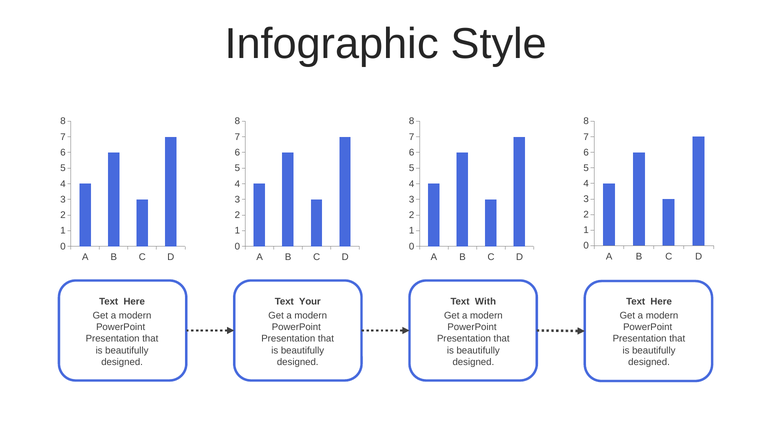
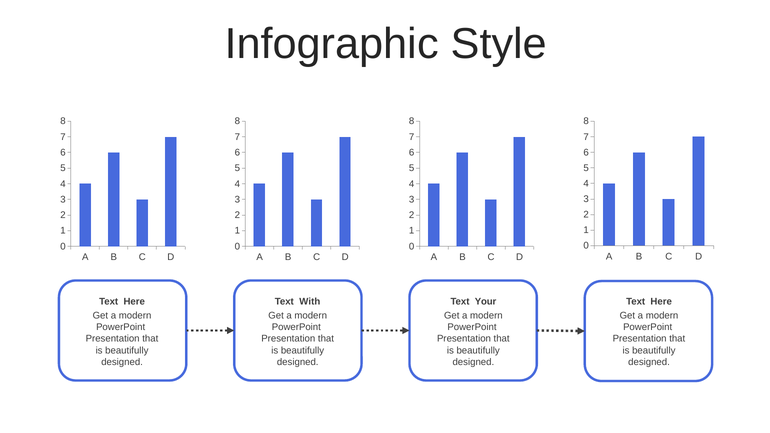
Your: Your -> With
With: With -> Your
